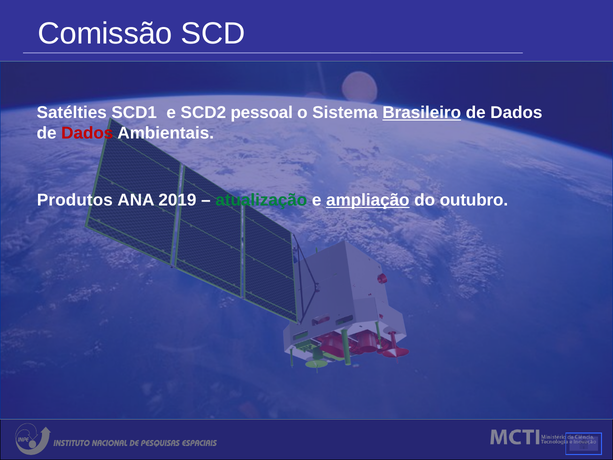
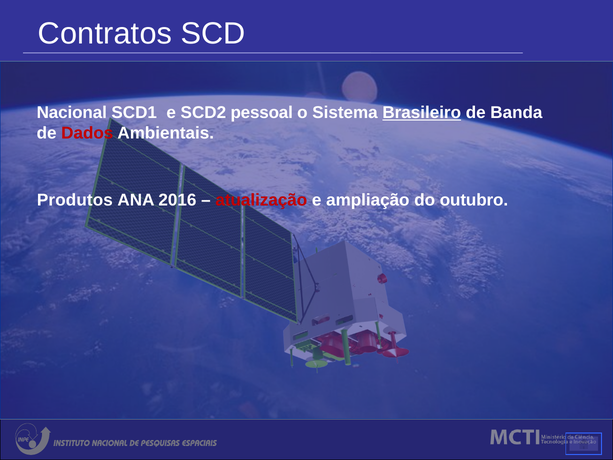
Comissão: Comissão -> Contratos
Satélties: Satélties -> Nacional
Dados at (516, 113): Dados -> Banda
2019: 2019 -> 2016
atualização colour: green -> red
ampliação underline: present -> none
